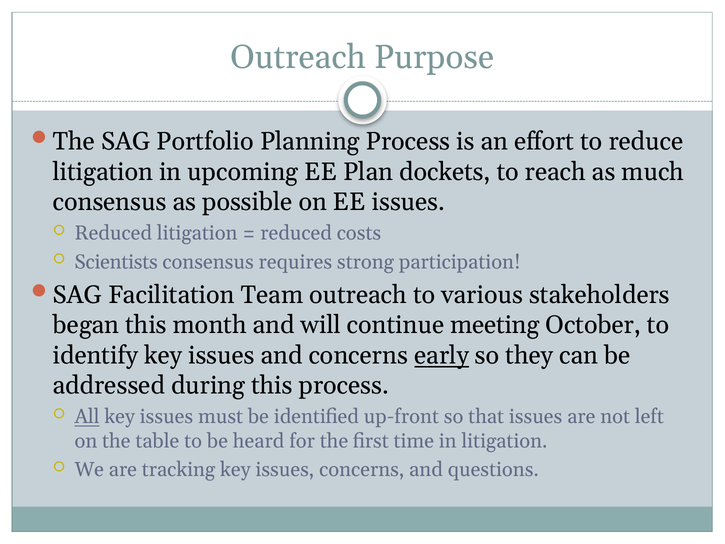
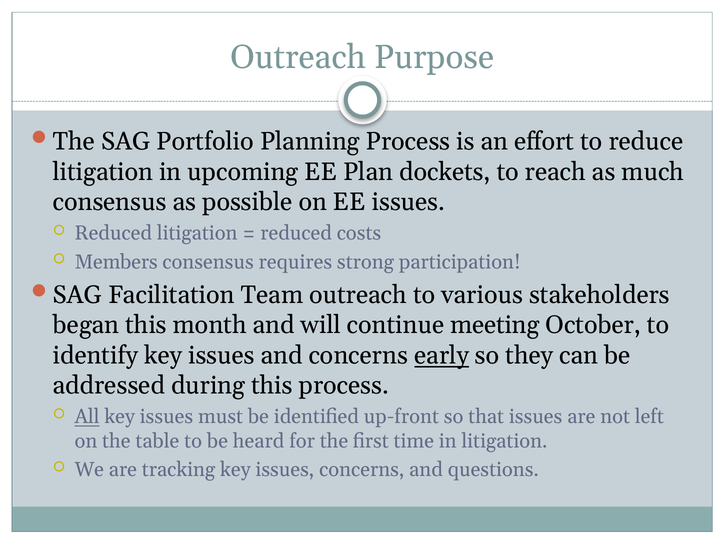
Scientists: Scientists -> Members
